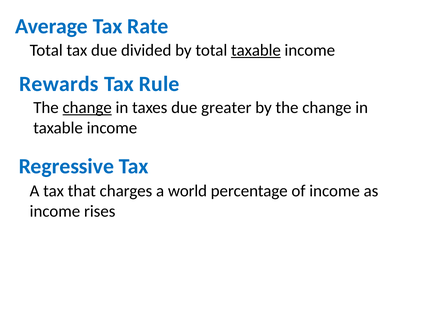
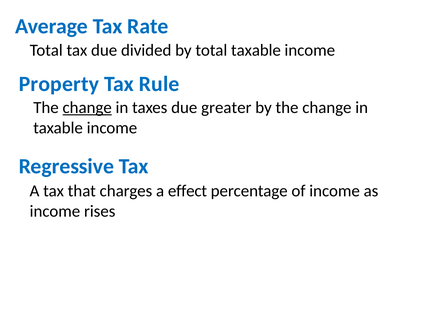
taxable at (256, 50) underline: present -> none
Rewards: Rewards -> Property
world: world -> effect
